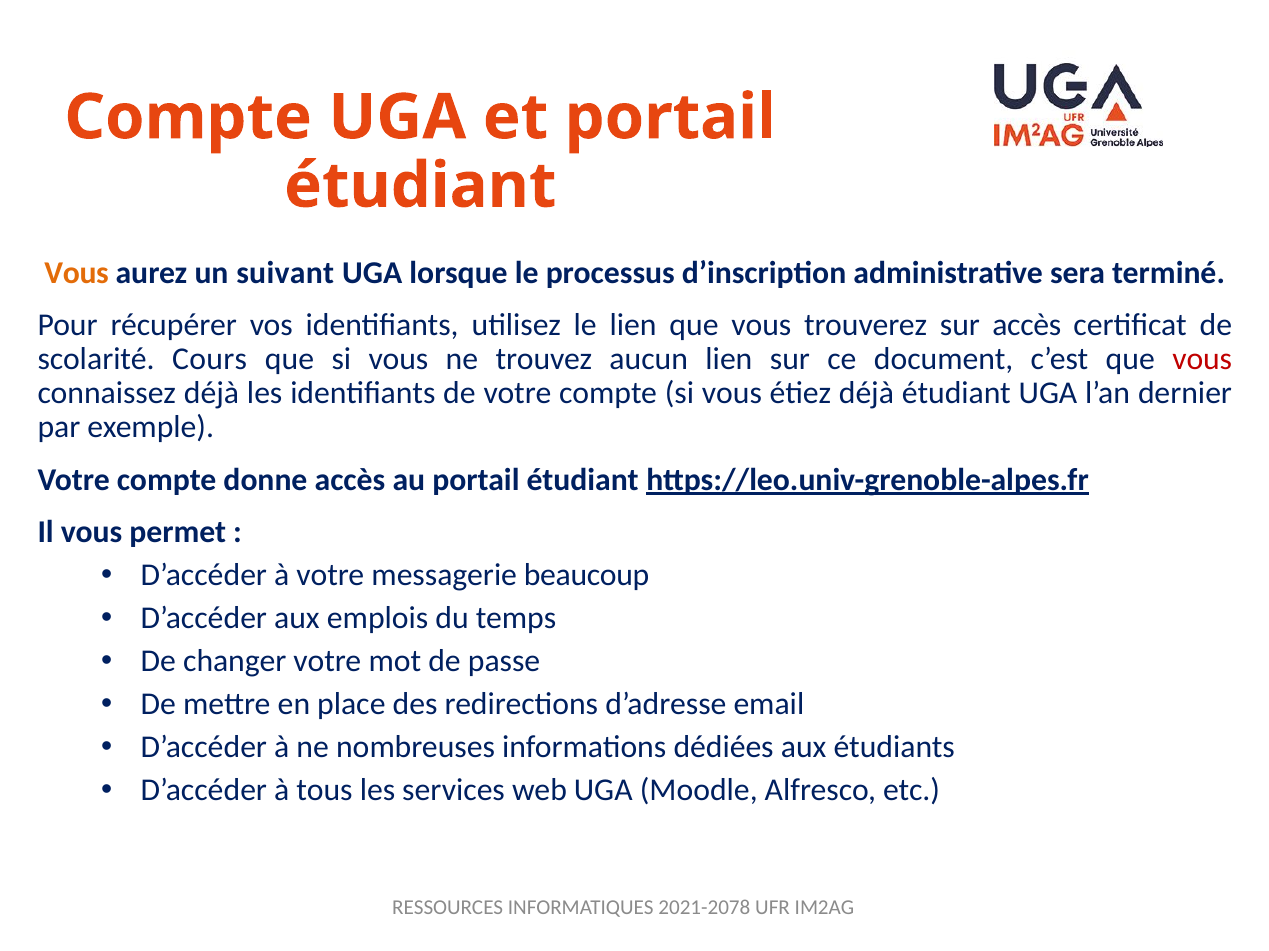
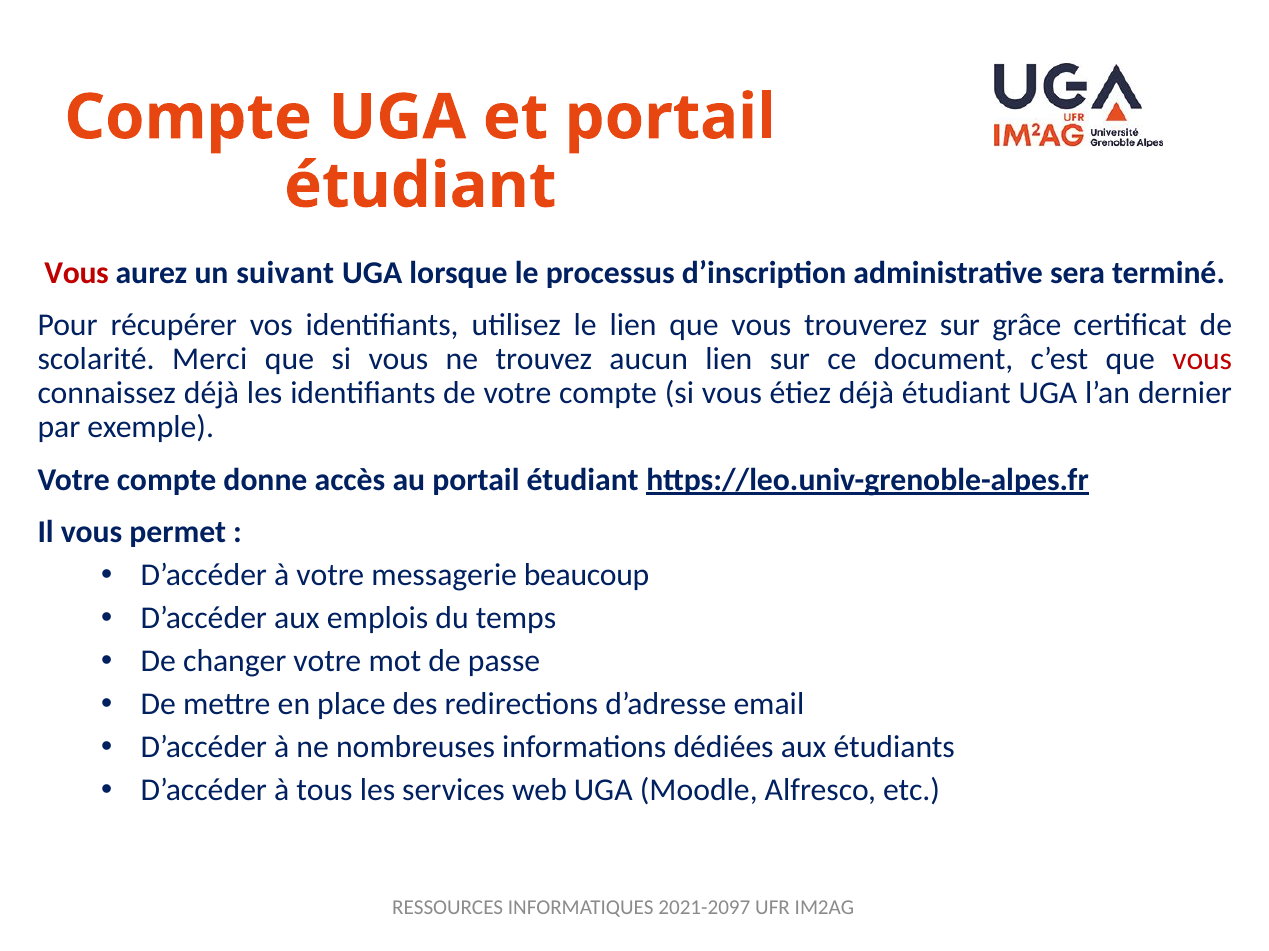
Vous at (77, 273) colour: orange -> red
sur accès: accès -> grâce
Cours: Cours -> Merci
2021-2078: 2021-2078 -> 2021-2097
